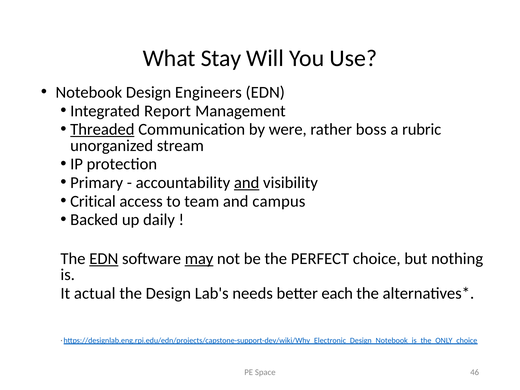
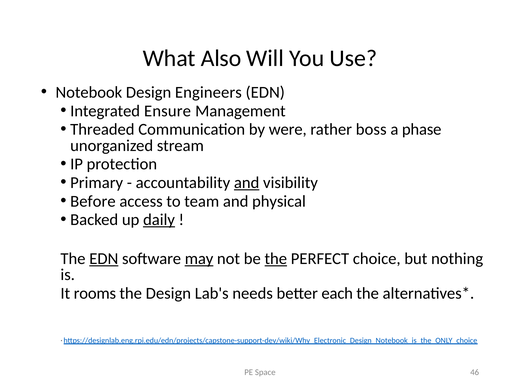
Stay: Stay -> Also
Report: Report -> Ensure
Threaded underline: present -> none
rubric: rubric -> phase
Critical: Critical -> Before
campus: campus -> physical
daily underline: none -> present
the at (276, 259) underline: none -> present
actual: actual -> rooms
